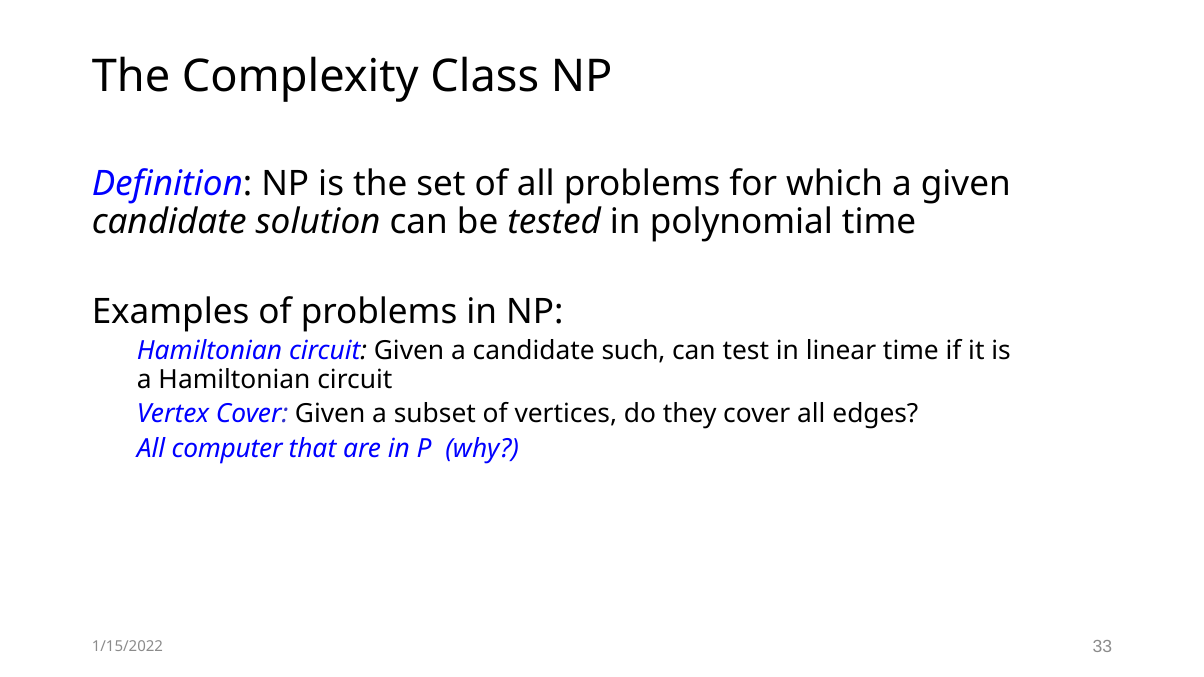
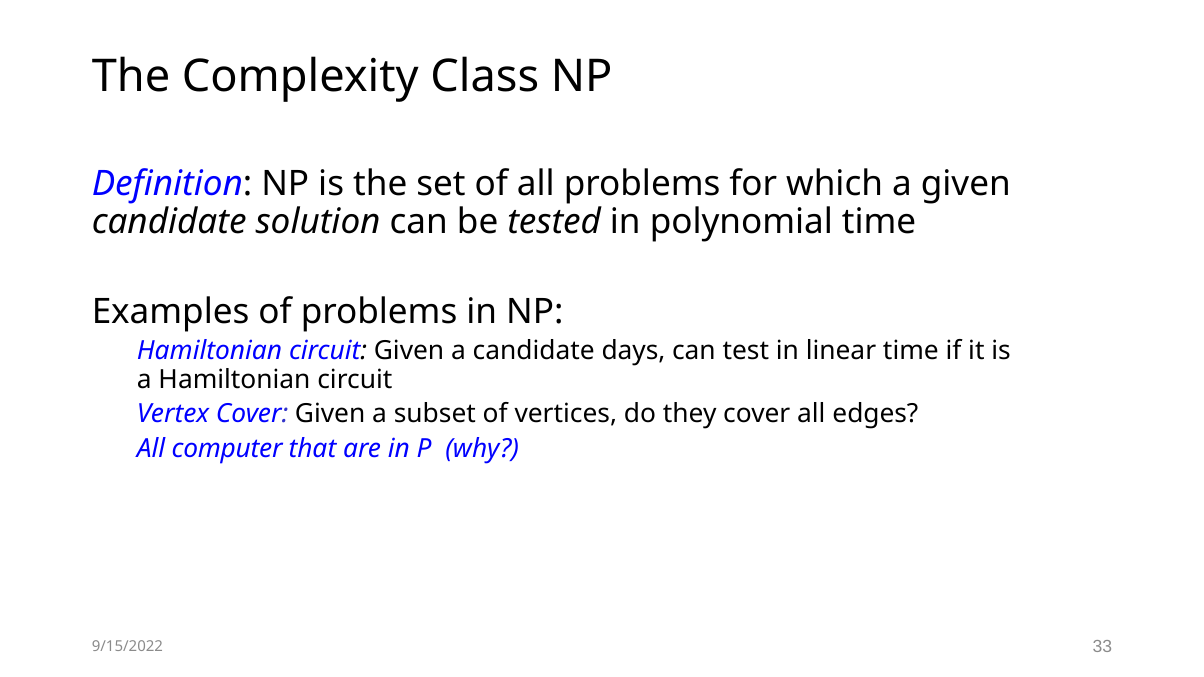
such: such -> days
1/15/2022: 1/15/2022 -> 9/15/2022
